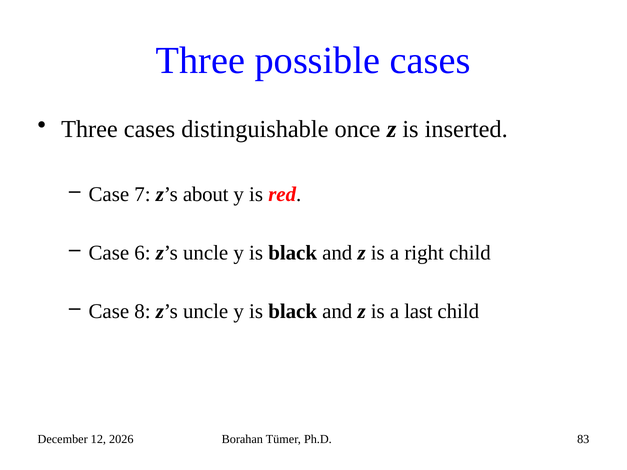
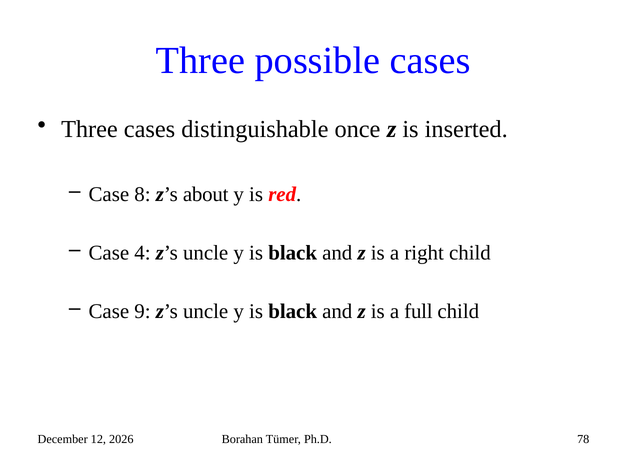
7: 7 -> 8
6: 6 -> 4
8: 8 -> 9
last: last -> full
83: 83 -> 78
